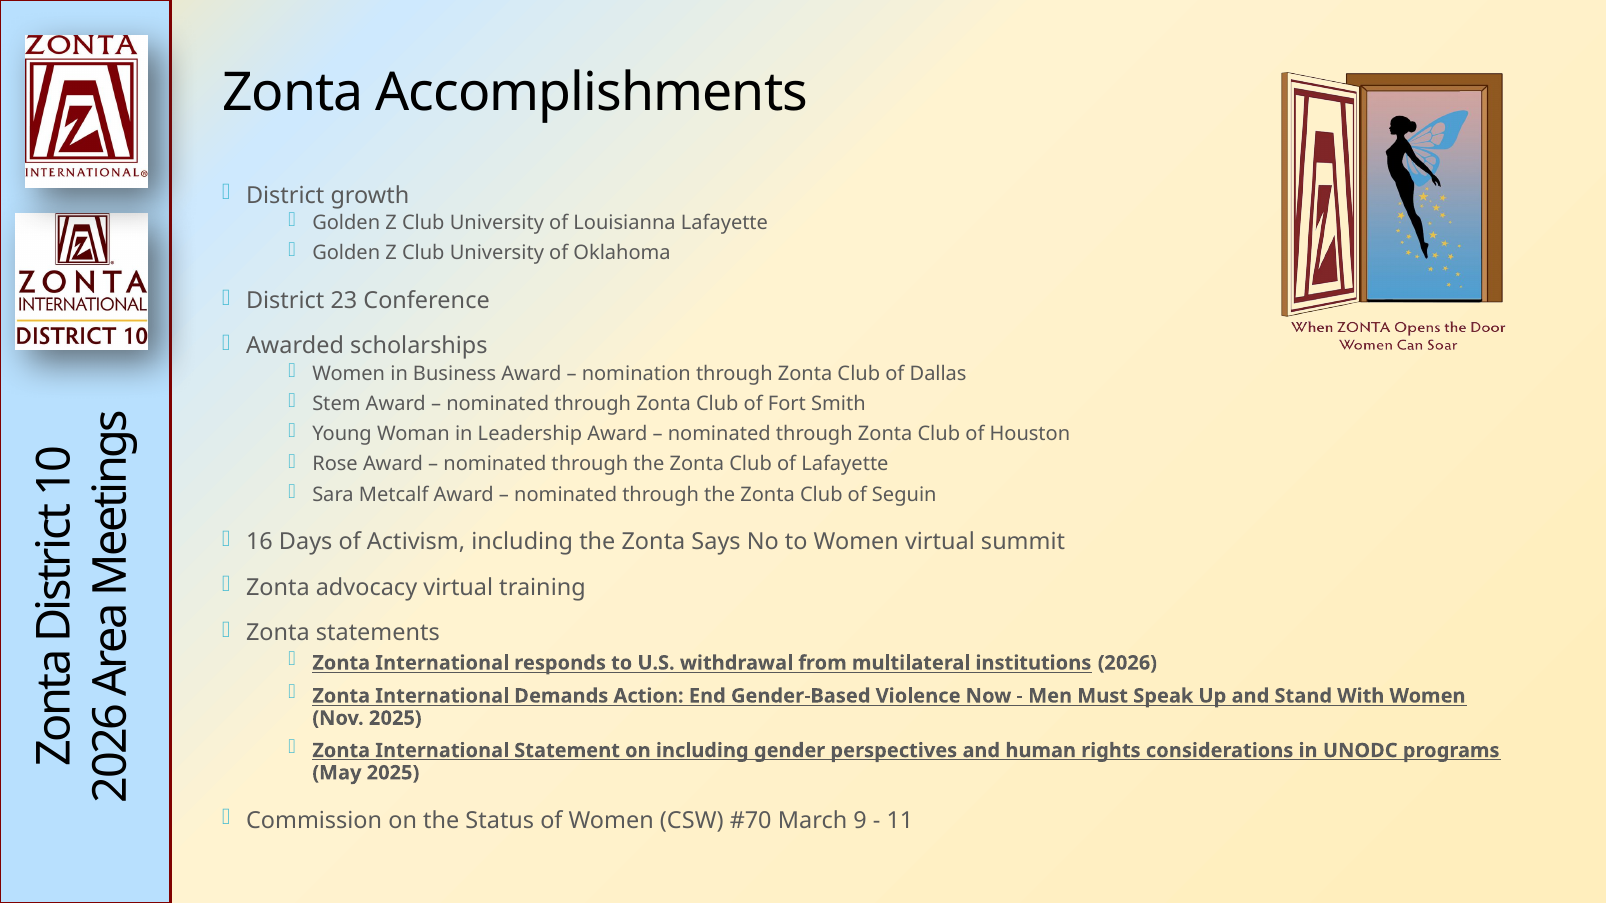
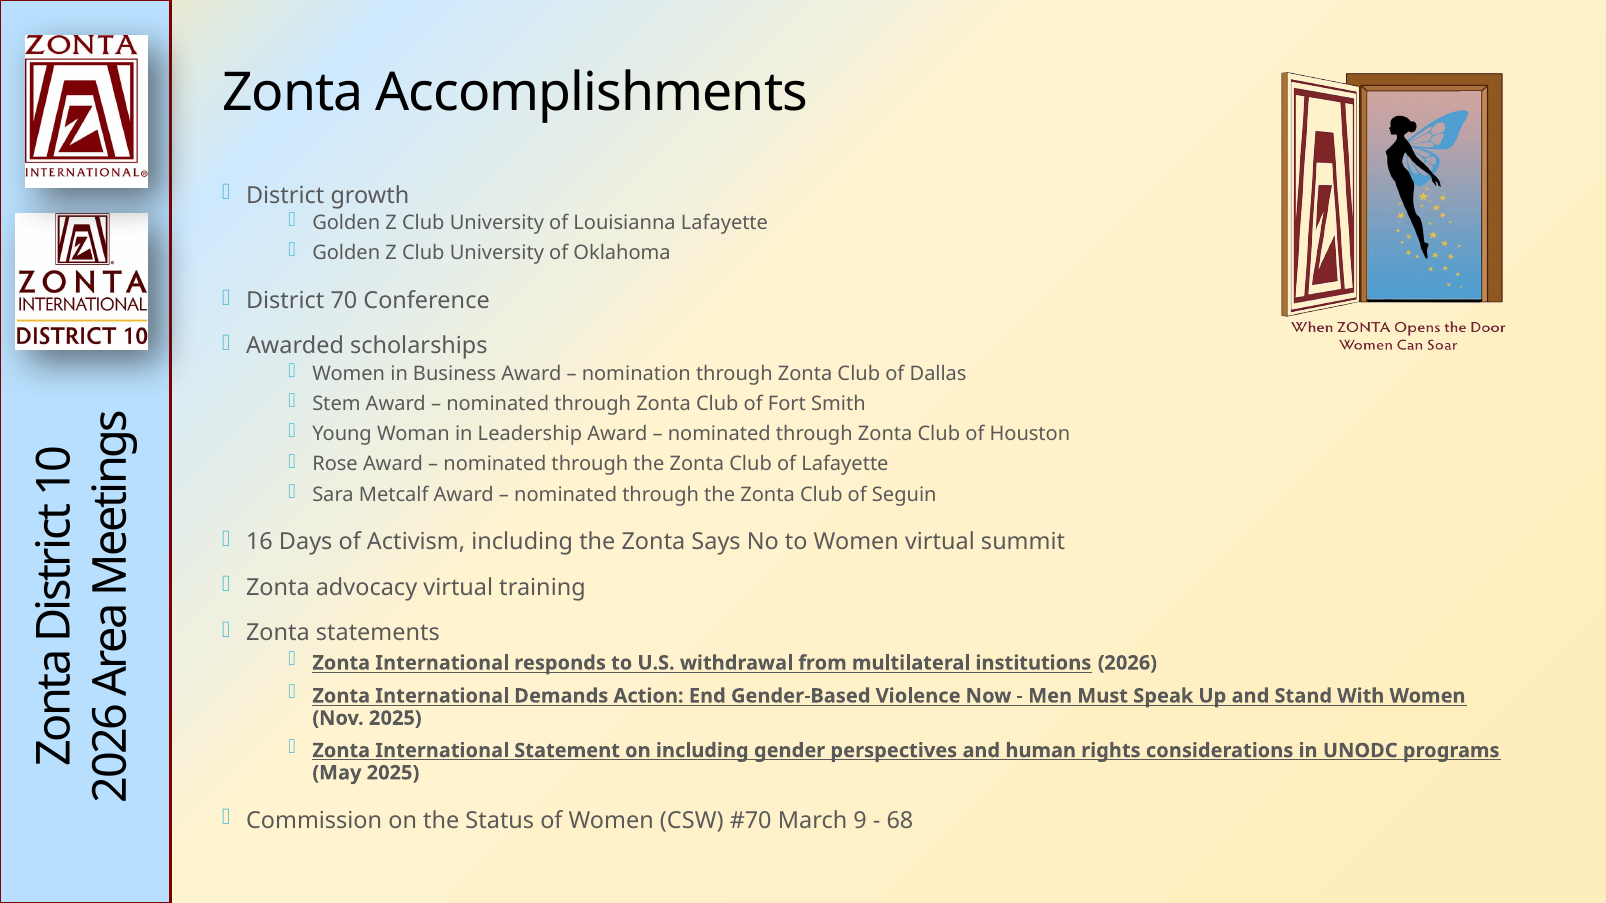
23: 23 -> 70
11: 11 -> 68
